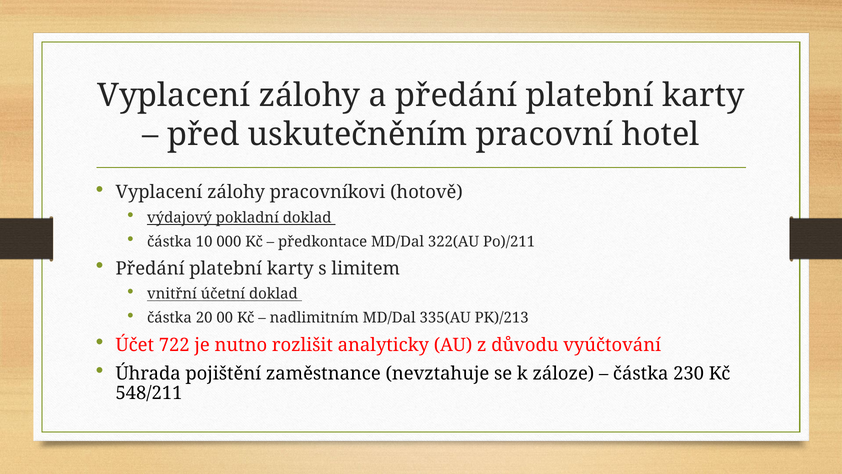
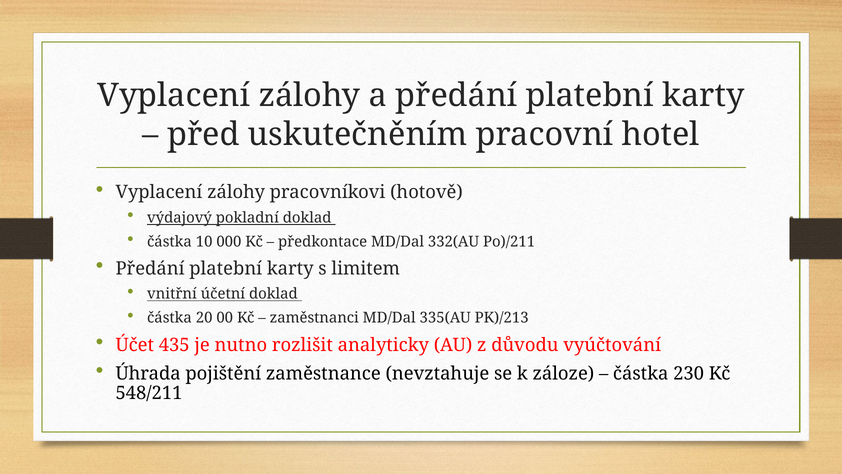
322(AU: 322(AU -> 332(AU
nadlimitním: nadlimitním -> zaměstnanci
722: 722 -> 435
